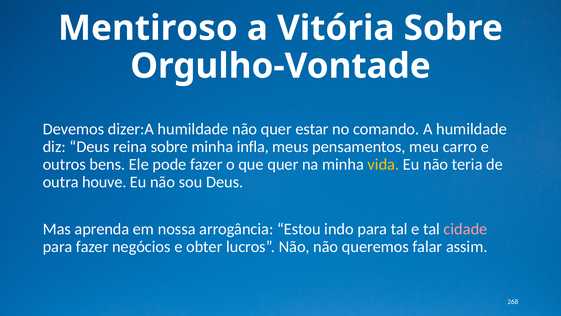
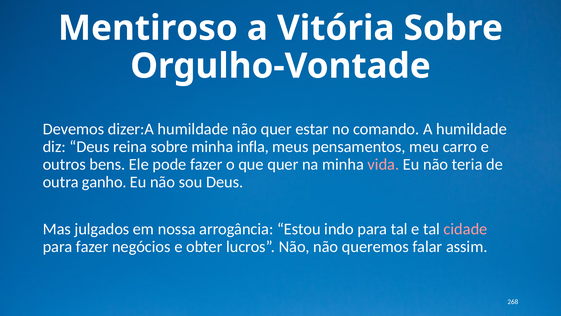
vida colour: yellow -> pink
houve: houve -> ganho
aprenda: aprenda -> julgados
